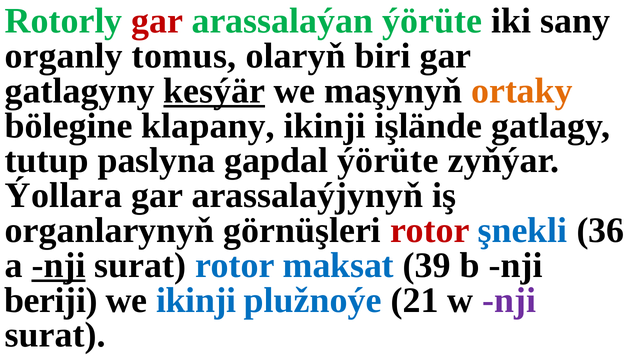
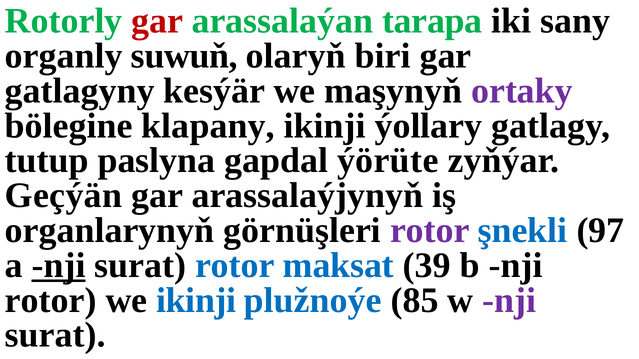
arassalaýan ýörüte: ýörüte -> tarapa
tomus: tomus -> suwuň
kesýär underline: present -> none
ortaky colour: orange -> purple
işlände: işlände -> ýollary
Ýollara: Ýollara -> Geçýän
rotor at (430, 231) colour: red -> purple
36: 36 -> 97
beriji at (51, 301): beriji -> rotor
21: 21 -> 85
